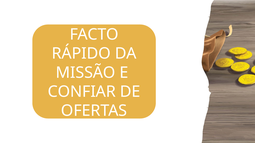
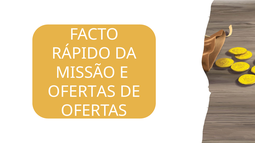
CONFIAR at (82, 92): CONFIAR -> OFERTAS
